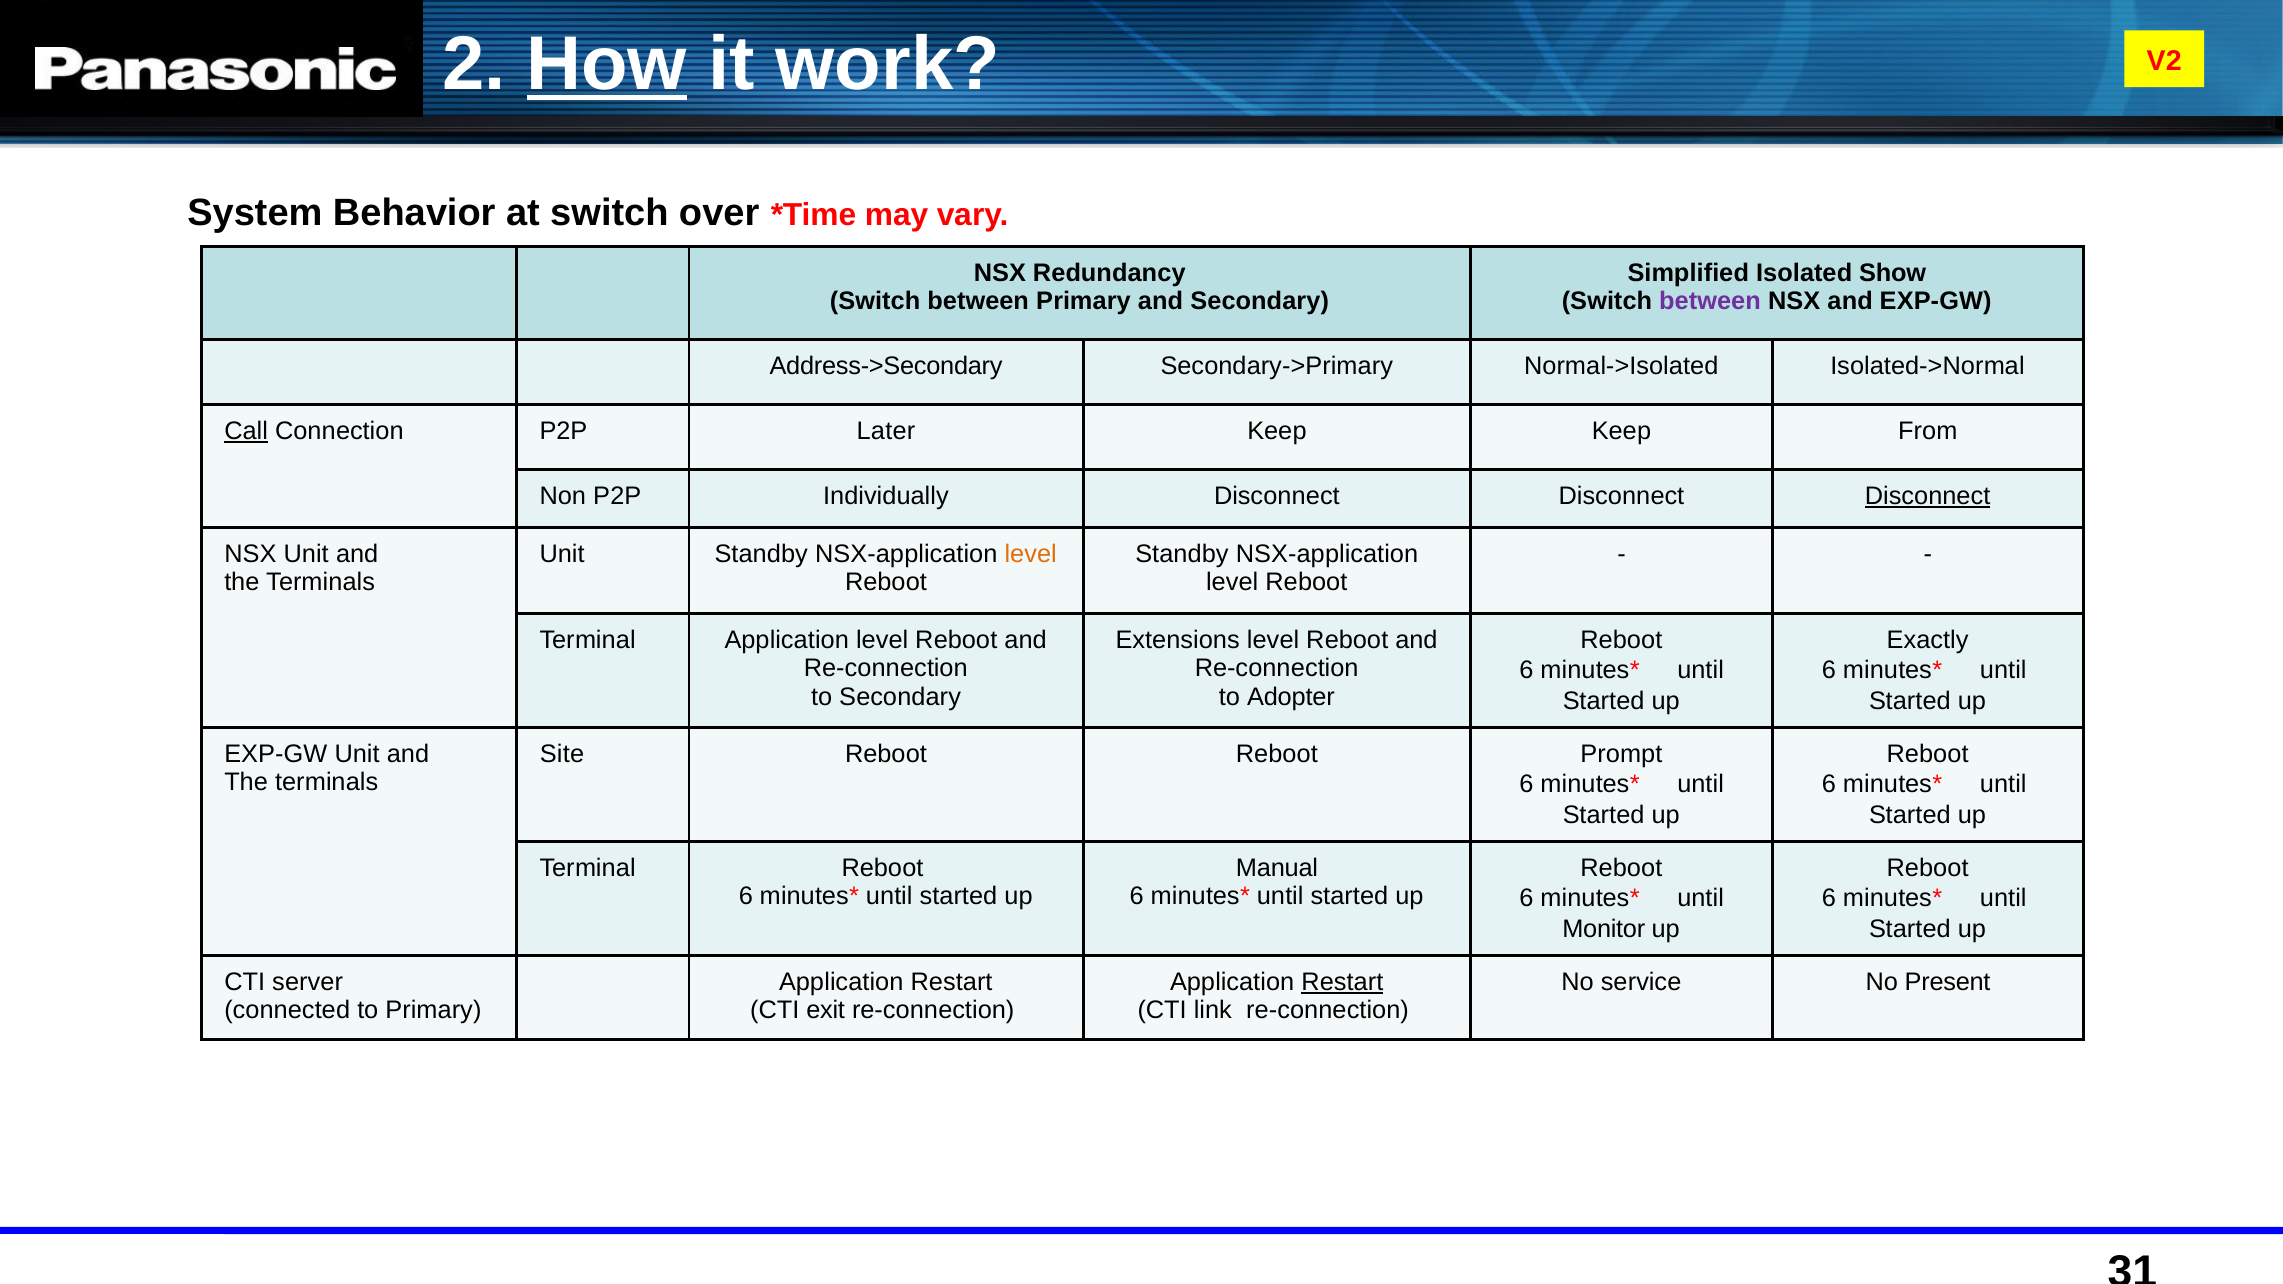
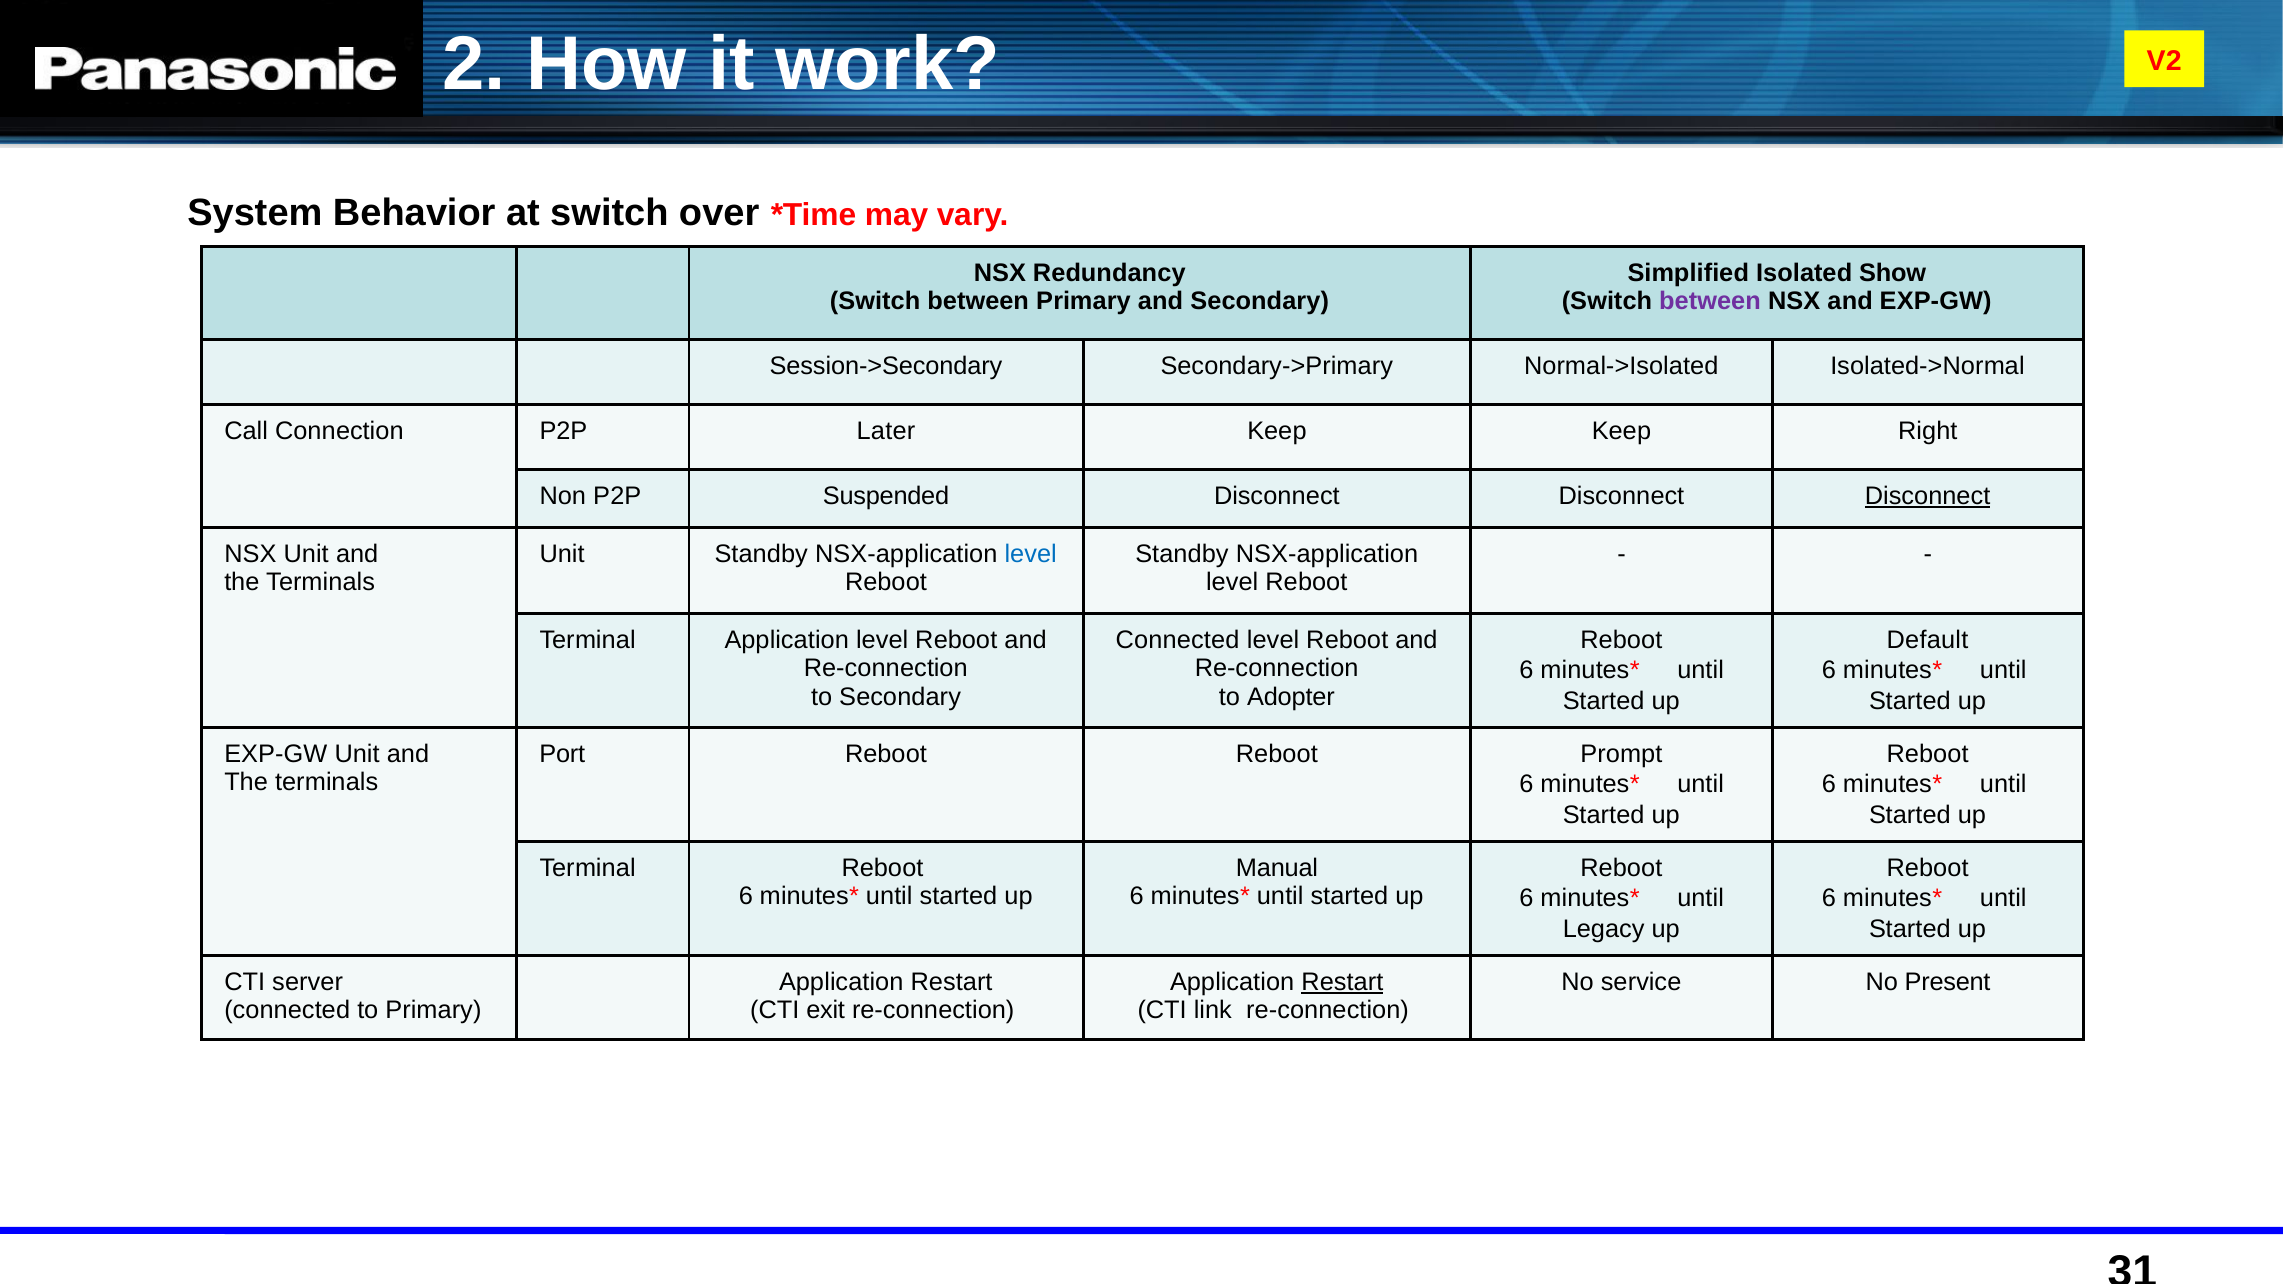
How underline: present -> none
Address->Secondary: Address->Secondary -> Session->Secondary
Call underline: present -> none
From: From -> Right
Individually: Individually -> Suspended
level at (1031, 554) colour: orange -> blue
Extensions at (1178, 640): Extensions -> Connected
Exactly: Exactly -> Default
Site: Site -> Port
Monitor: Monitor -> Legacy
